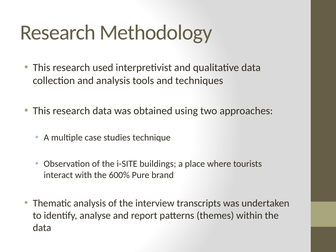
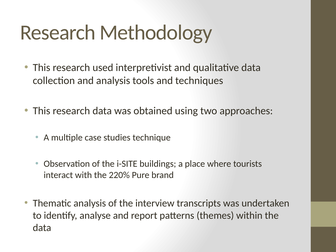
600%: 600% -> 220%
